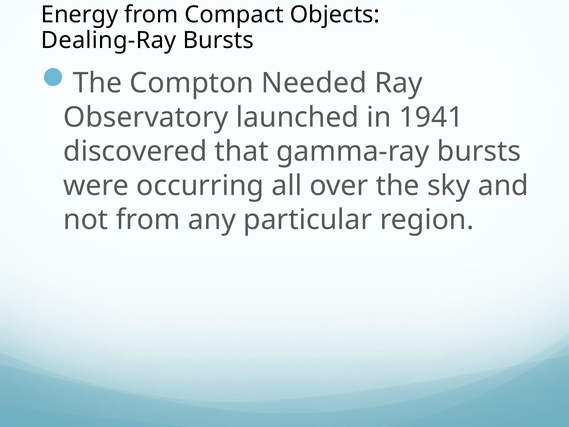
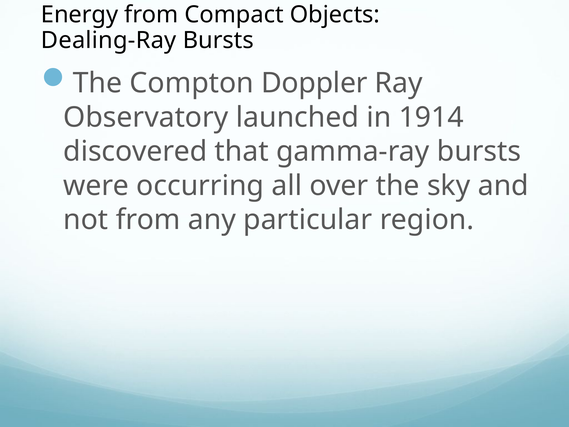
Needed: Needed -> Doppler
1941: 1941 -> 1914
